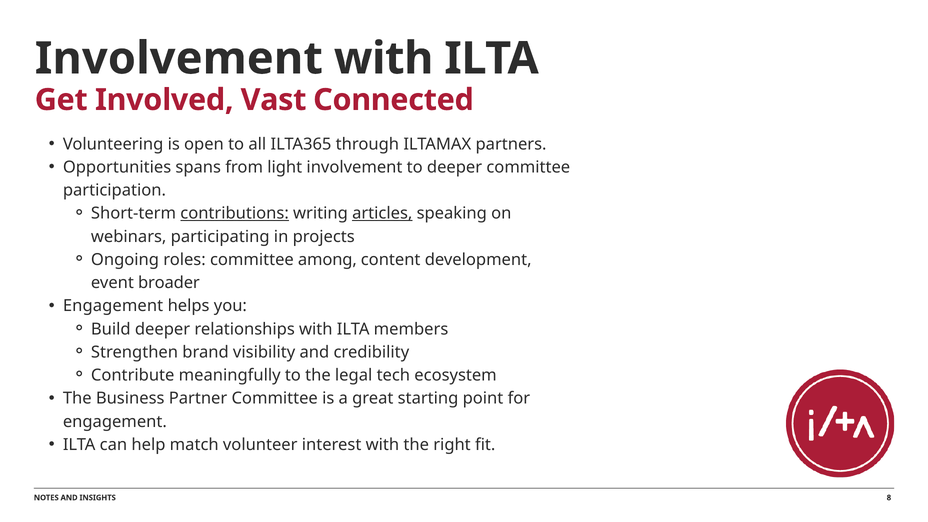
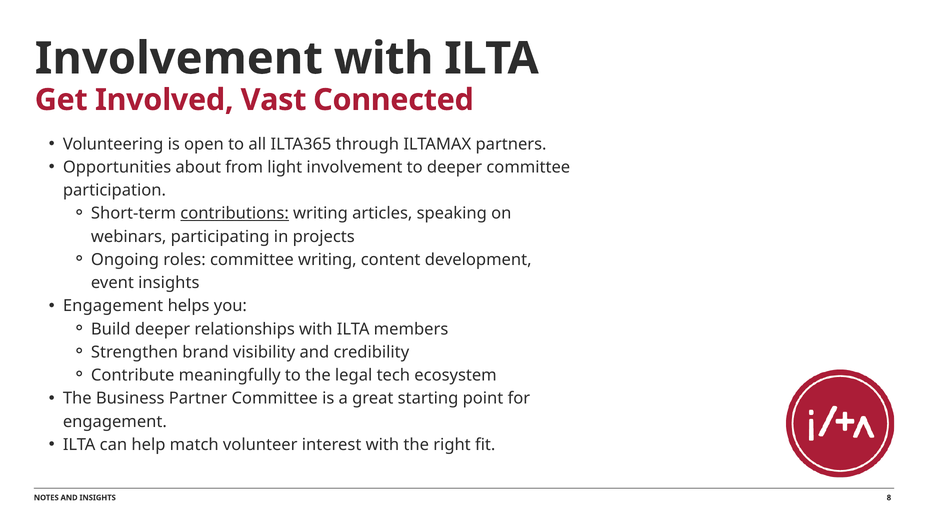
spans: spans -> about
articles underline: present -> none
committee among: among -> writing
event broader: broader -> insights
